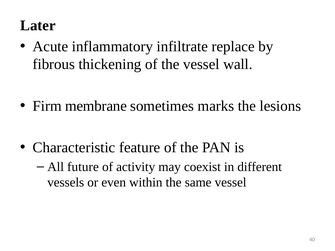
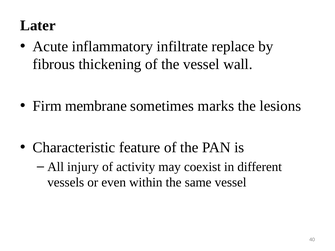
future: future -> injury
